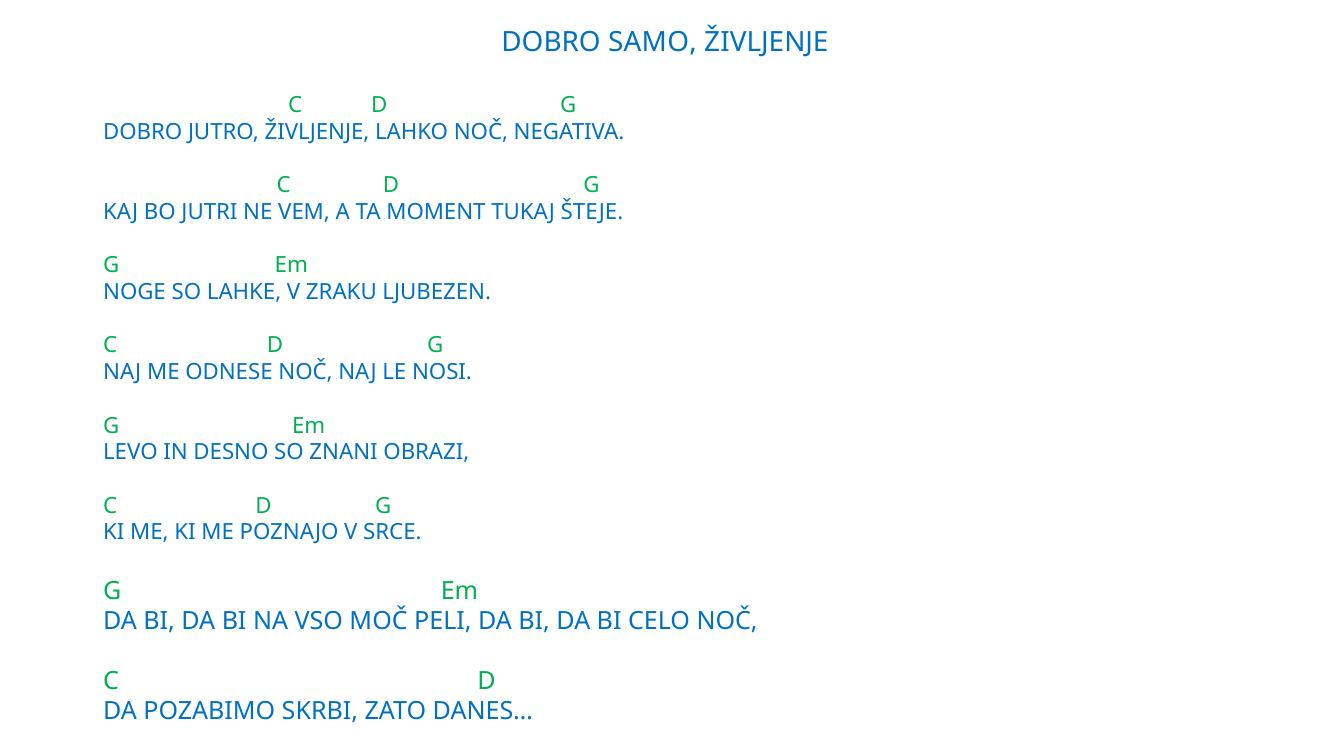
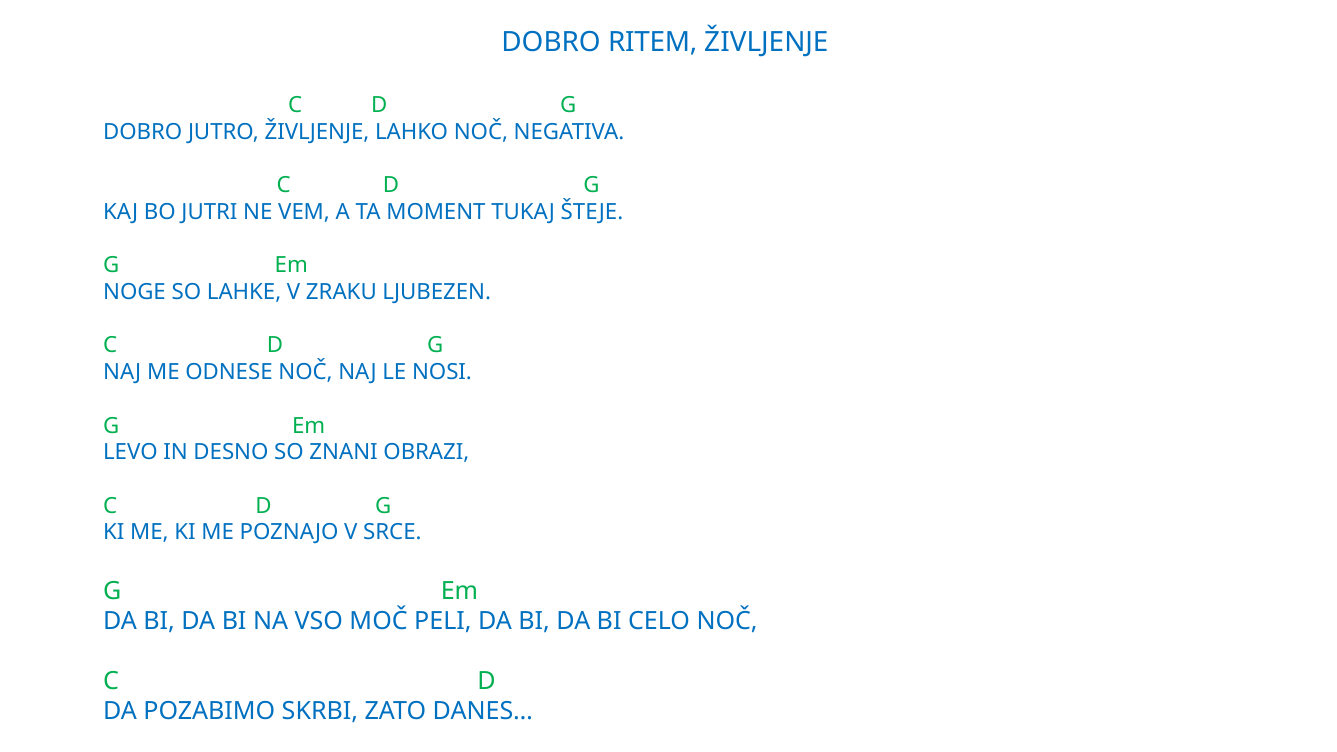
SAMO: SAMO -> RITEM
